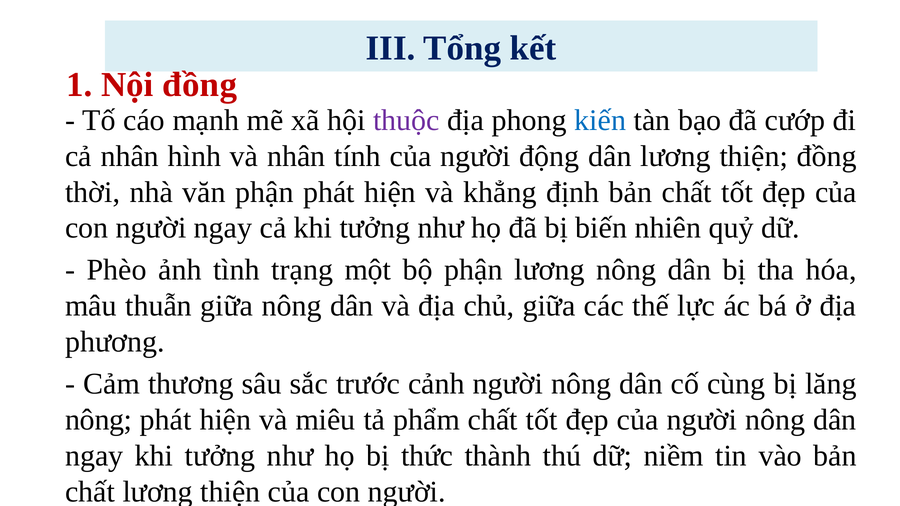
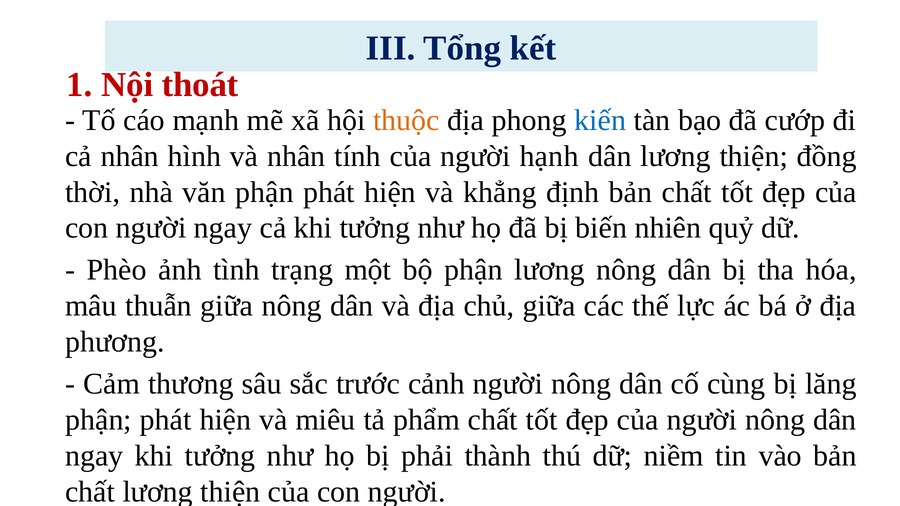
Nội đồng: đồng -> thoát
thuộc colour: purple -> orange
động: động -> hạnh
nông at (99, 420): nông -> phận
thức: thức -> phải
